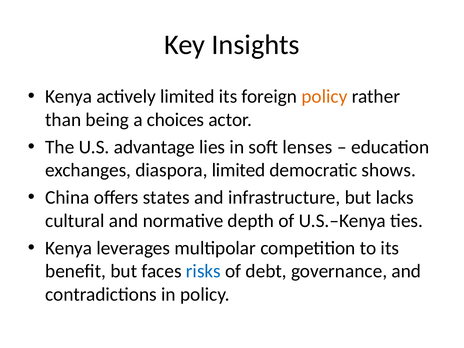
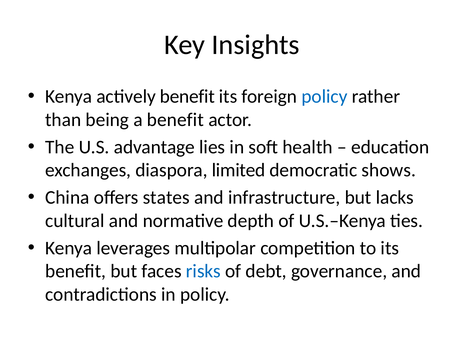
actively limited: limited -> benefit
policy at (324, 96) colour: orange -> blue
a choices: choices -> benefit
lenses: lenses -> health
